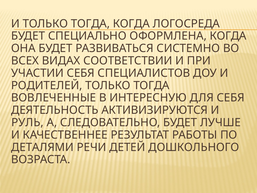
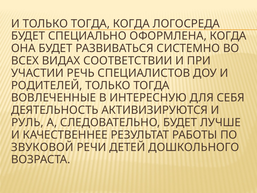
УЧАСТИИ СЕБЯ: СЕБЯ -> РЕЧЬ
ДЕТАЛЯМИ: ДЕТАЛЯМИ -> ЗВУКОВОЙ
